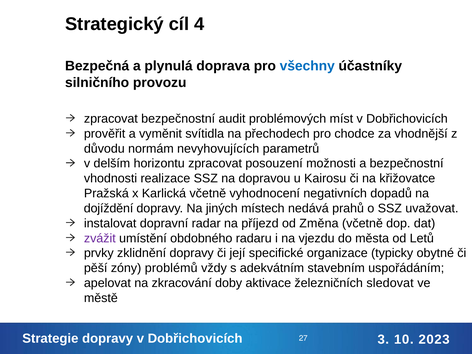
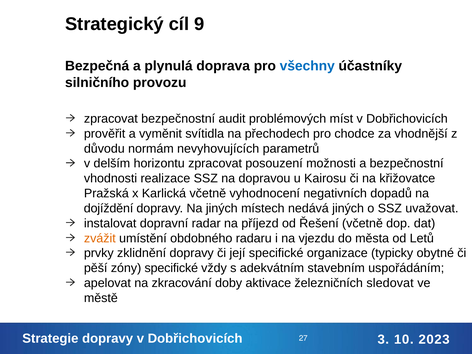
cíl 4: 4 -> 9
nedává prahů: prahů -> jiných
Změna: Změna -> Řešení
zvážit colour: purple -> orange
zóny problémů: problémů -> specifické
